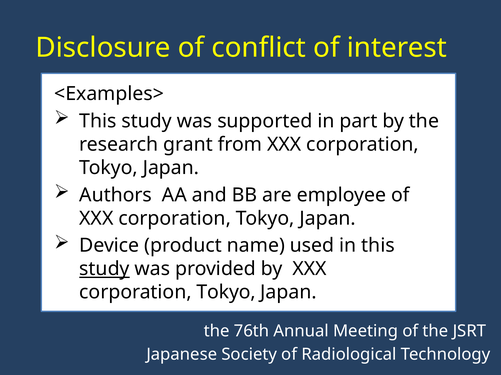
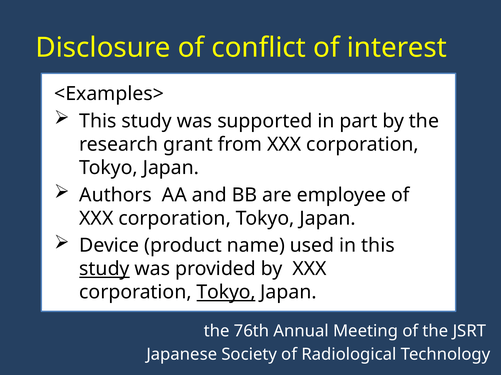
Tokyo at (226, 293) underline: none -> present
